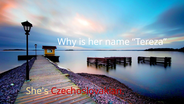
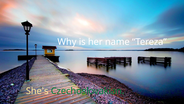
Czechoslovakian colour: red -> green
